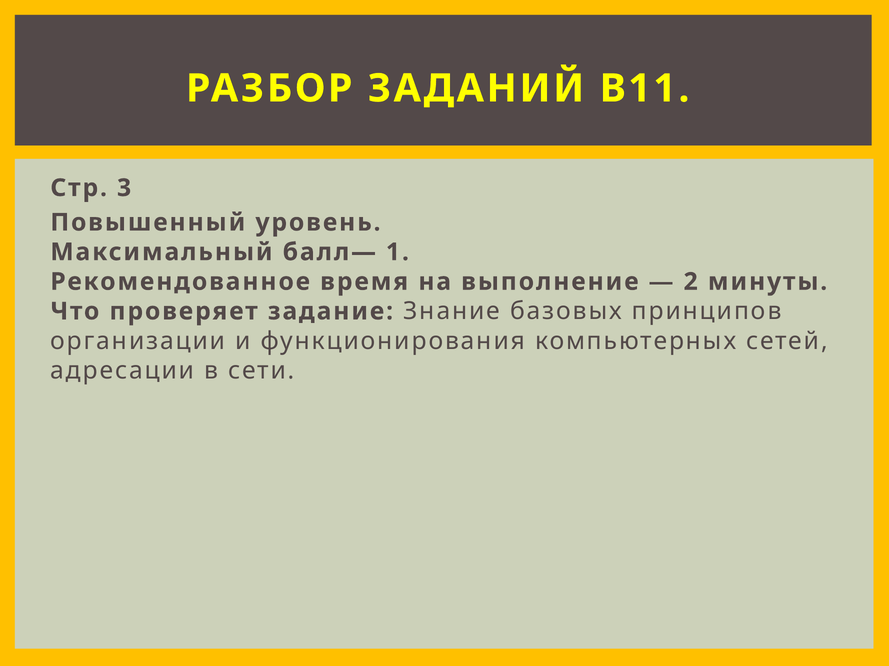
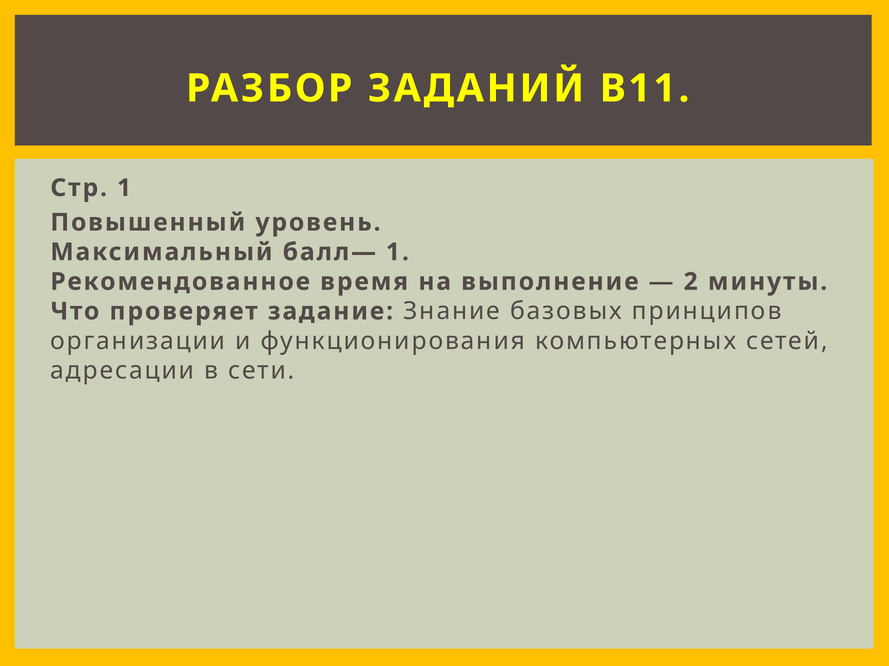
Стр 3: 3 -> 1
